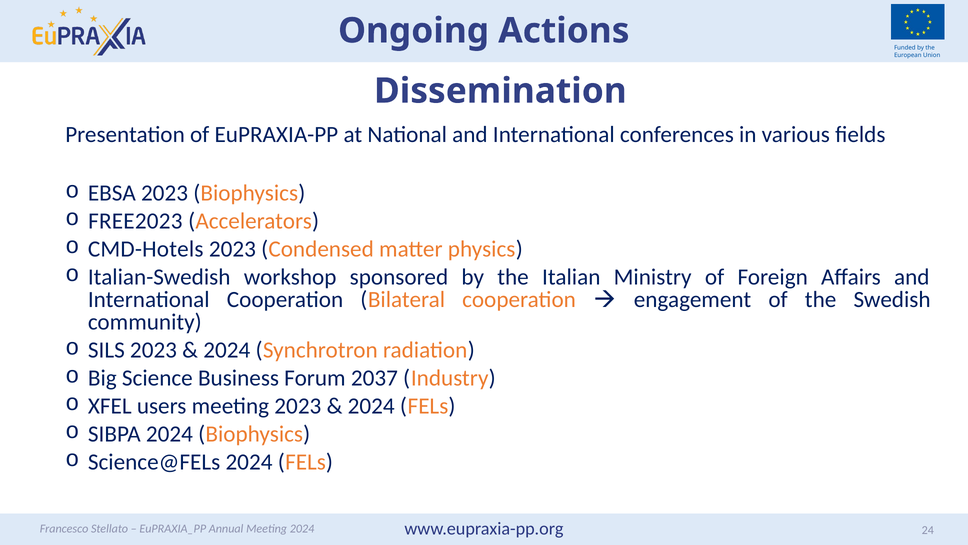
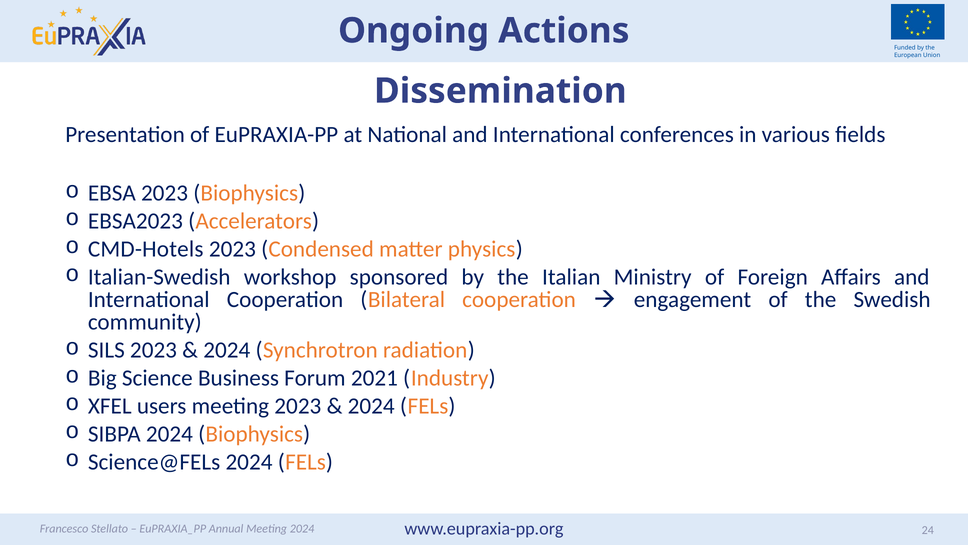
FREE2023: FREE2023 -> EBSA2023
2037: 2037 -> 2021
